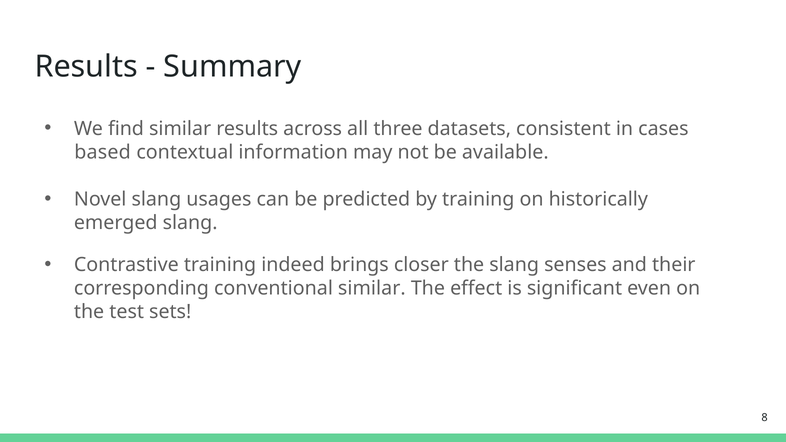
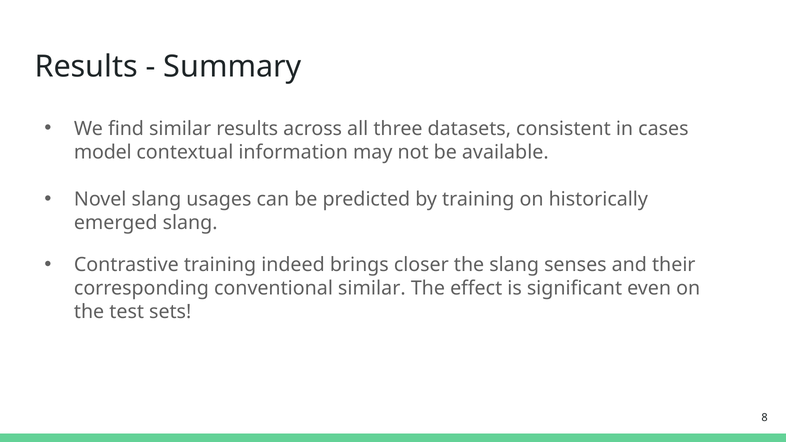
based: based -> model
